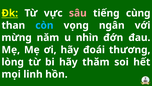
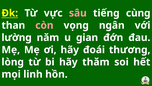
còn colour: light blue -> pink
mừng: mừng -> lường
nhìn: nhìn -> gian
